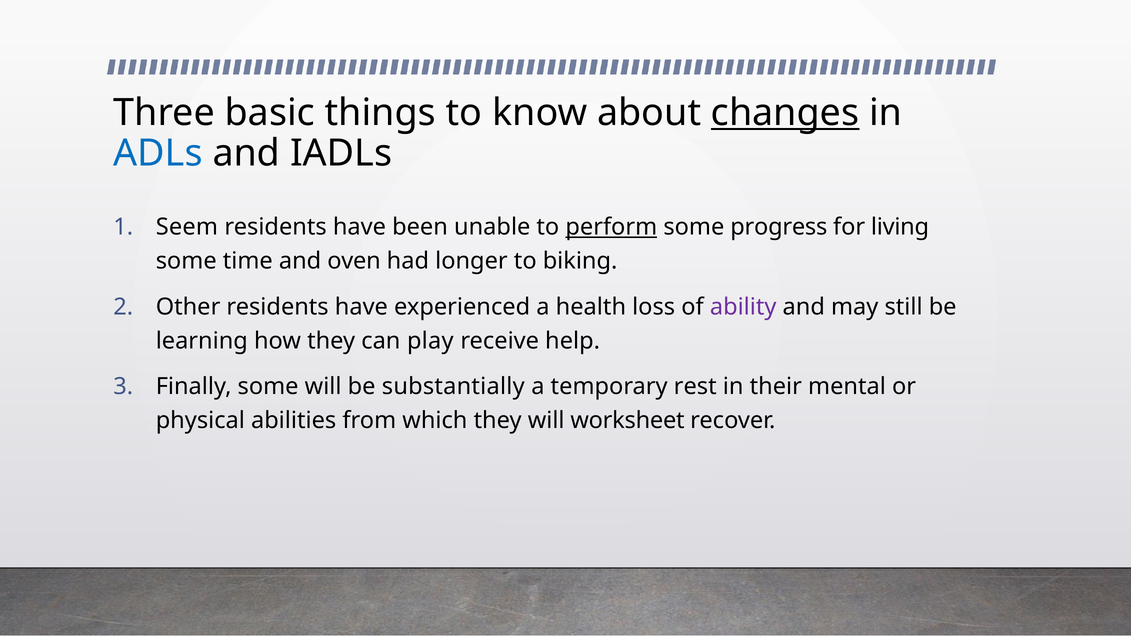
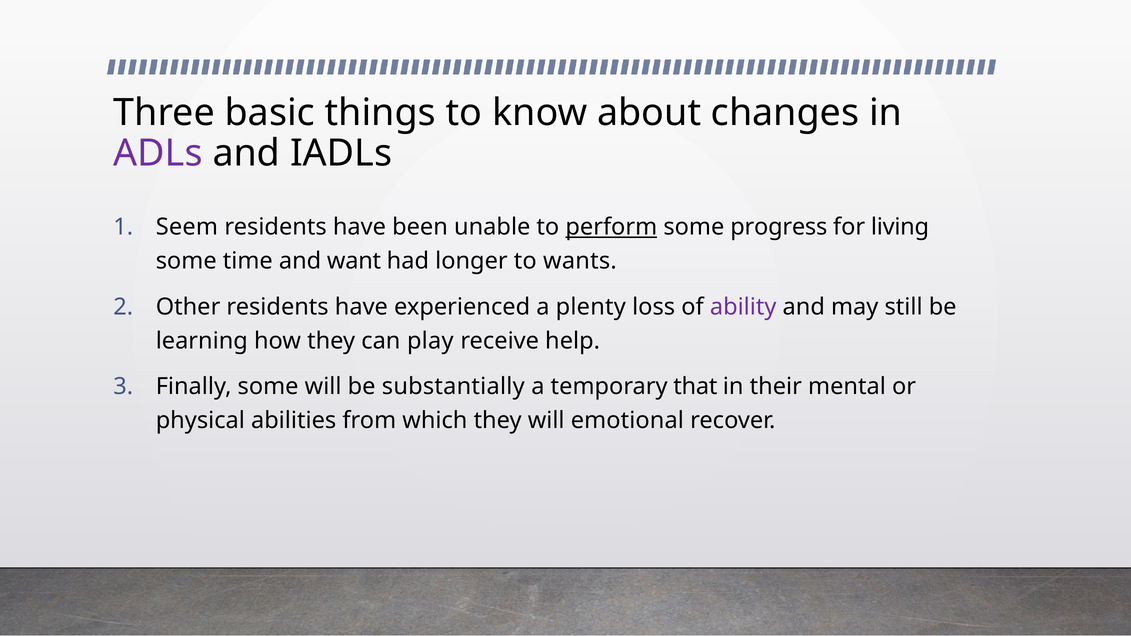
changes underline: present -> none
ADLs colour: blue -> purple
oven: oven -> want
biking: biking -> wants
health: health -> plenty
rest: rest -> that
worksheet: worksheet -> emotional
